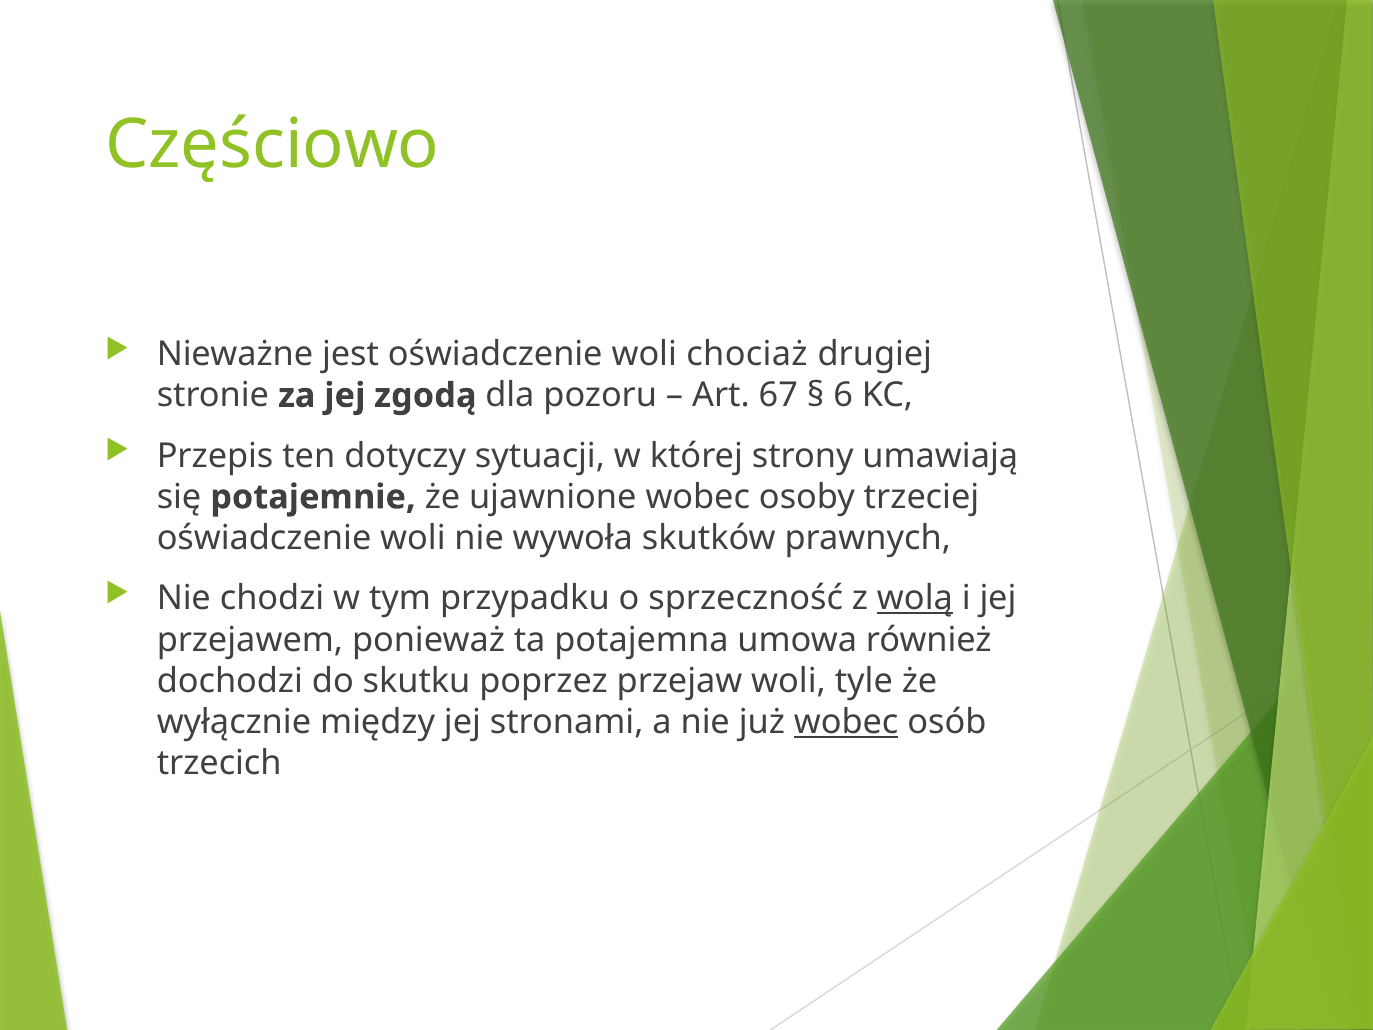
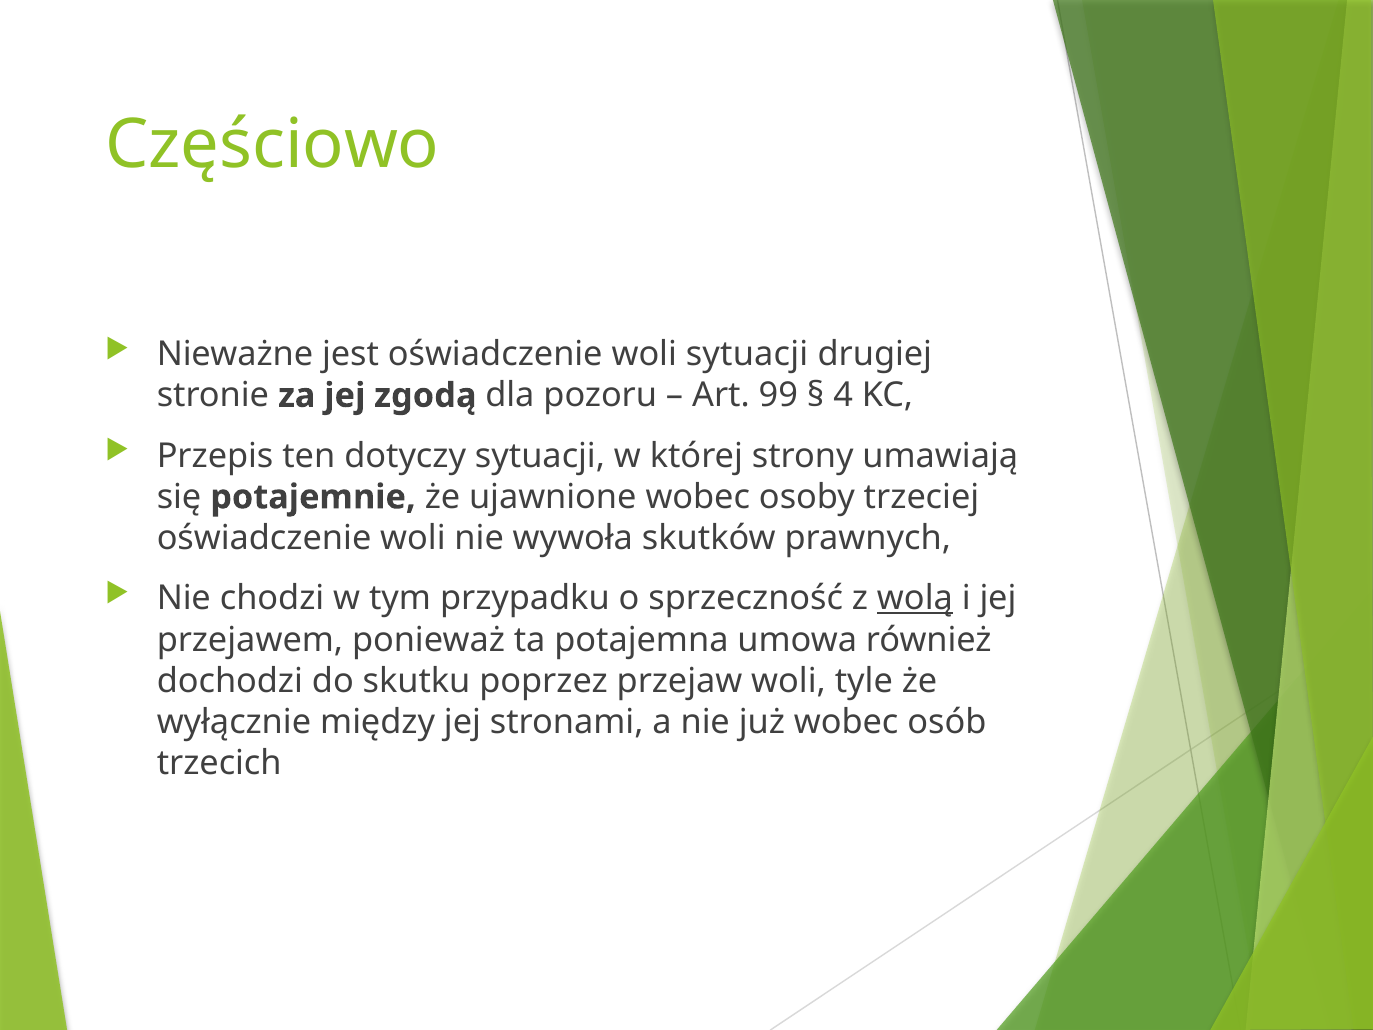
woli chociaż: chociaż -> sytuacji
67: 67 -> 99
6: 6 -> 4
wobec at (846, 722) underline: present -> none
